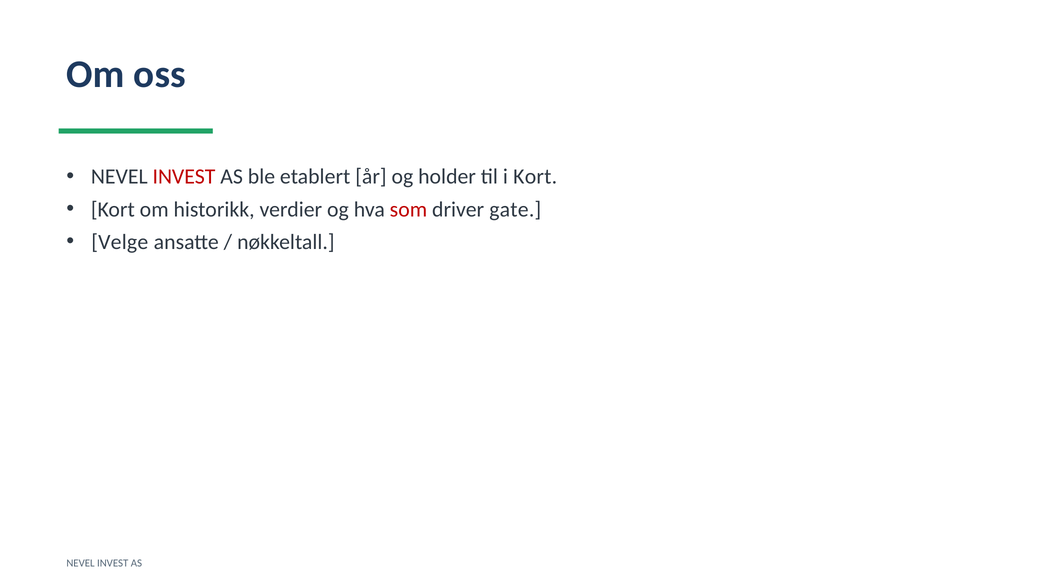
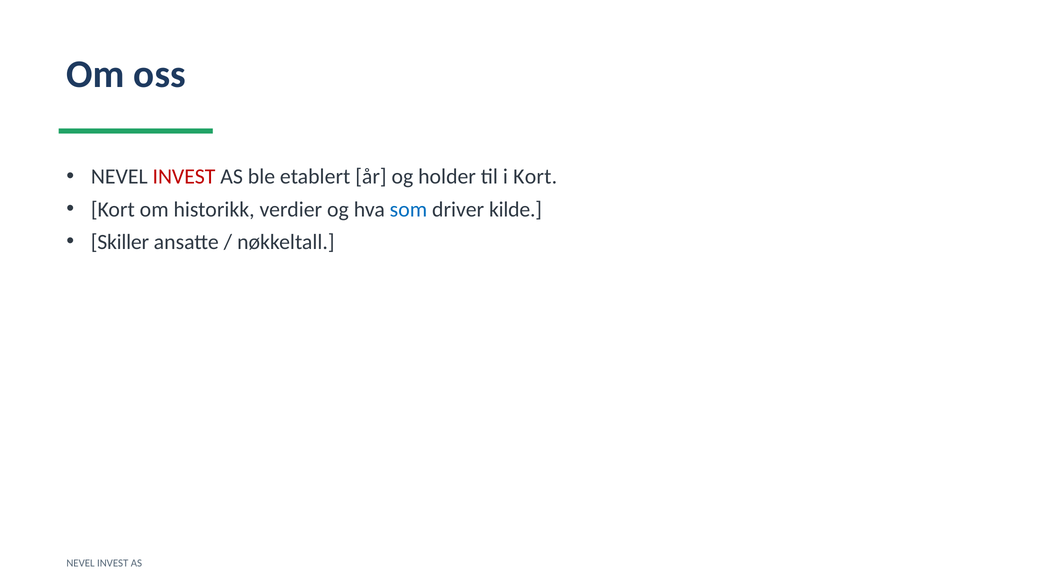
som colour: red -> blue
gate: gate -> kilde
Velge: Velge -> Skiller
